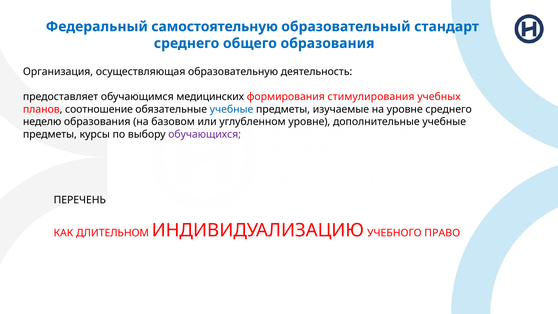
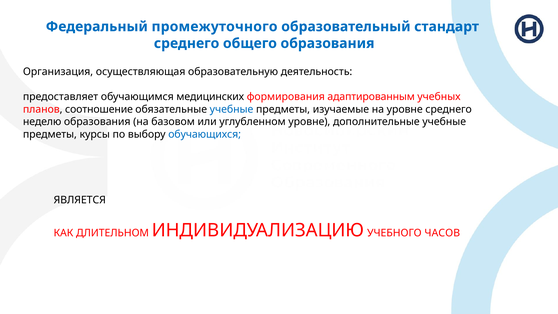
самостоятельную: самостоятельную -> промежуточного
стимулирования: стимулирования -> адаптированным
обучающихся colour: purple -> blue
ПЕРЕЧЕНЬ: ПЕРЕЧЕНЬ -> ЯВЛЯЕТСЯ
ПРАВО: ПРАВО -> ЧАСОВ
